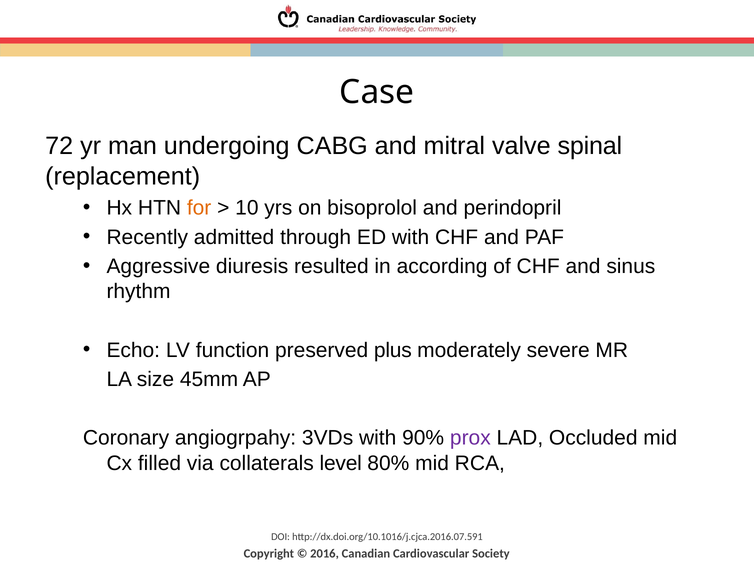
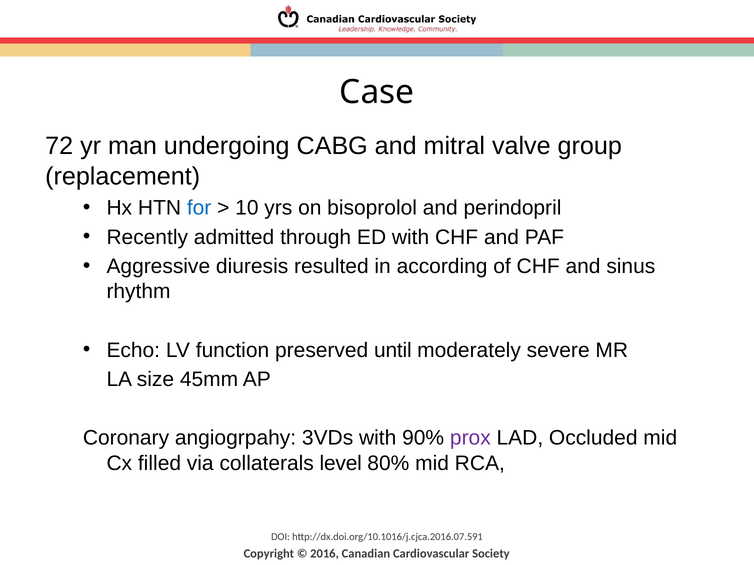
spinal: spinal -> group
for colour: orange -> blue
plus: plus -> until
